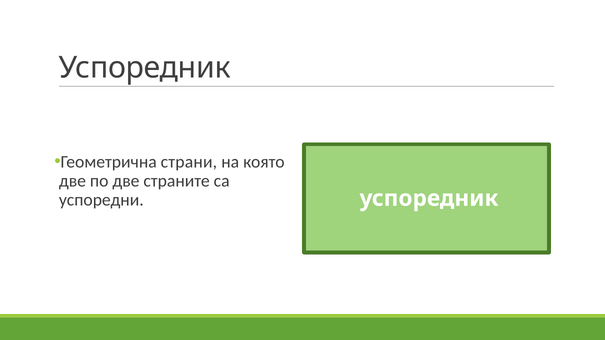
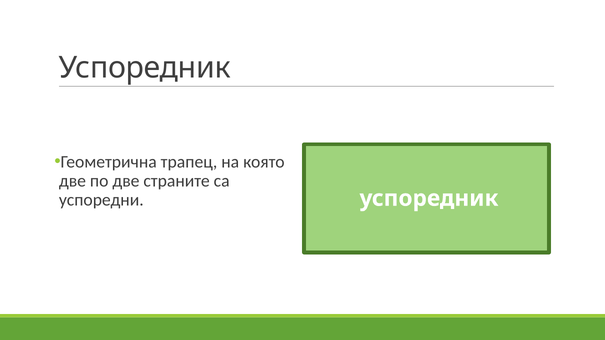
страни: страни -> трапец
